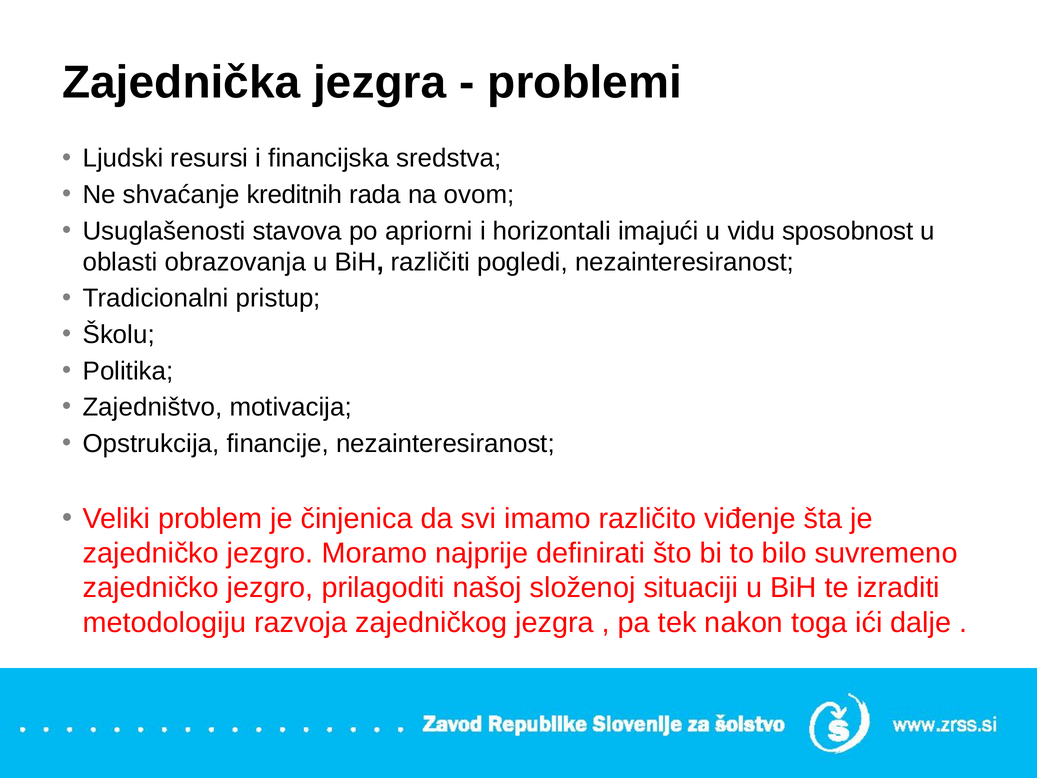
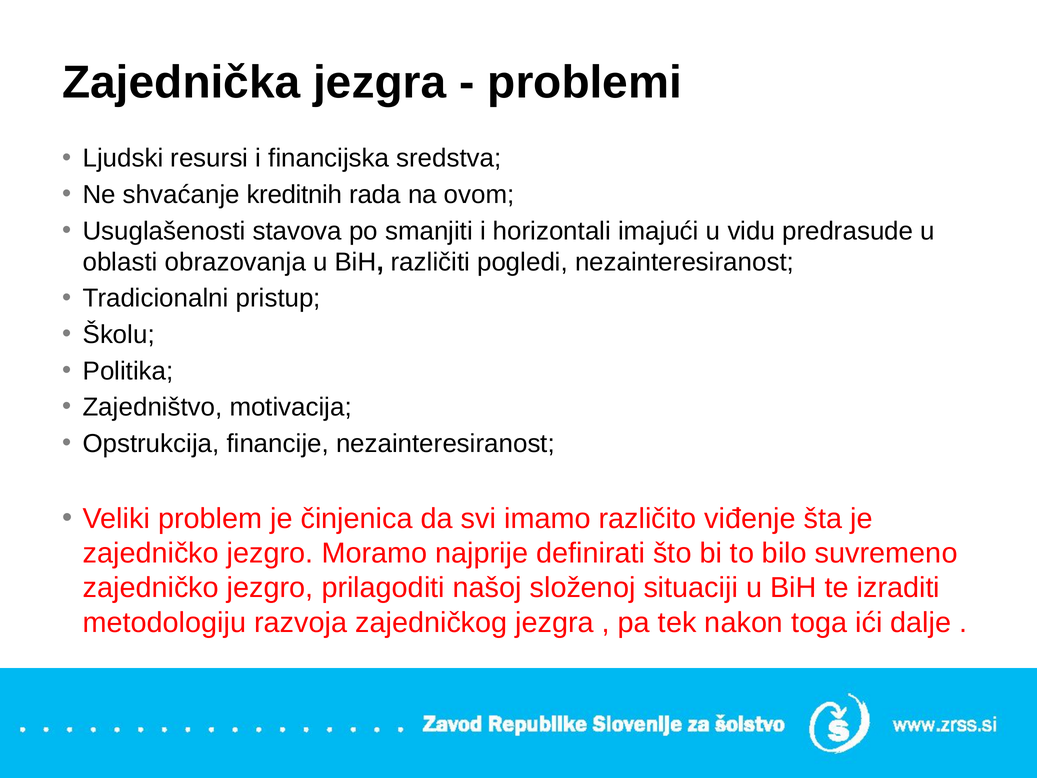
apriorni: apriorni -> smanjiti
sposobnost: sposobnost -> predrasude
